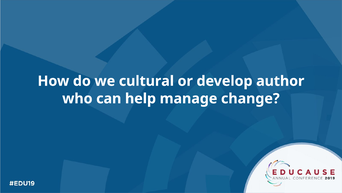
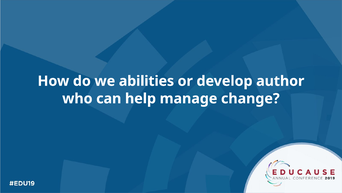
cultural: cultural -> abilities
